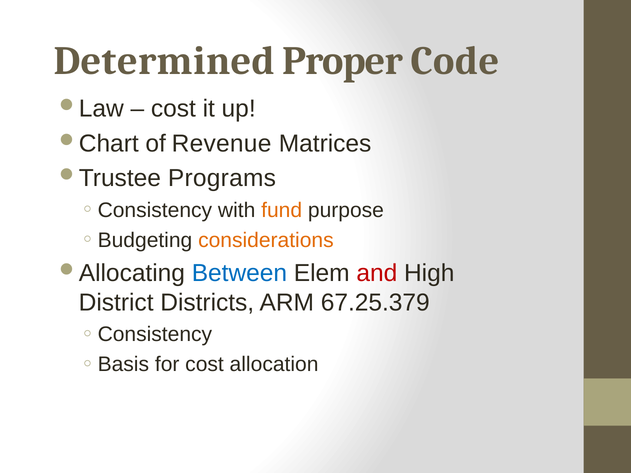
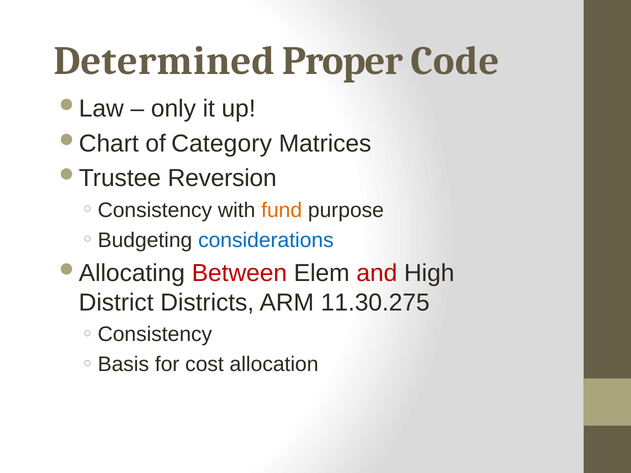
cost at (173, 109): cost -> only
Revenue: Revenue -> Category
Programs: Programs -> Reversion
considerations colour: orange -> blue
Between colour: blue -> red
67.25.379: 67.25.379 -> 11.30.275
